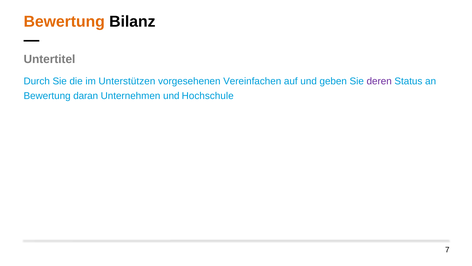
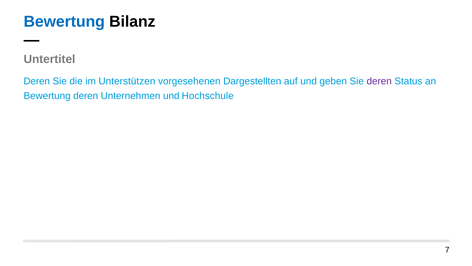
Bewertung at (64, 22) colour: orange -> blue
Durch at (37, 81): Durch -> Deren
Vereinfachen: Vereinfachen -> Dargestellten
Bewertung daran: daran -> deren
